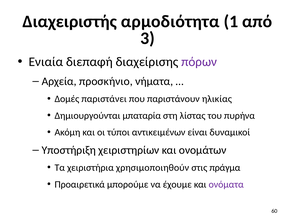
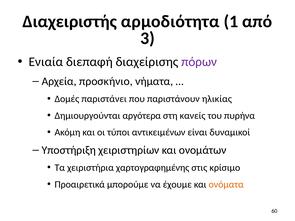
μπαταρία: μπαταρία -> αργότερα
λίστας: λίστας -> κανείς
χρησιμοποιηθούν: χρησιμοποιηθούν -> χαρτογραφημένης
πράγμα: πράγμα -> κρίσιμο
ονόματα colour: purple -> orange
